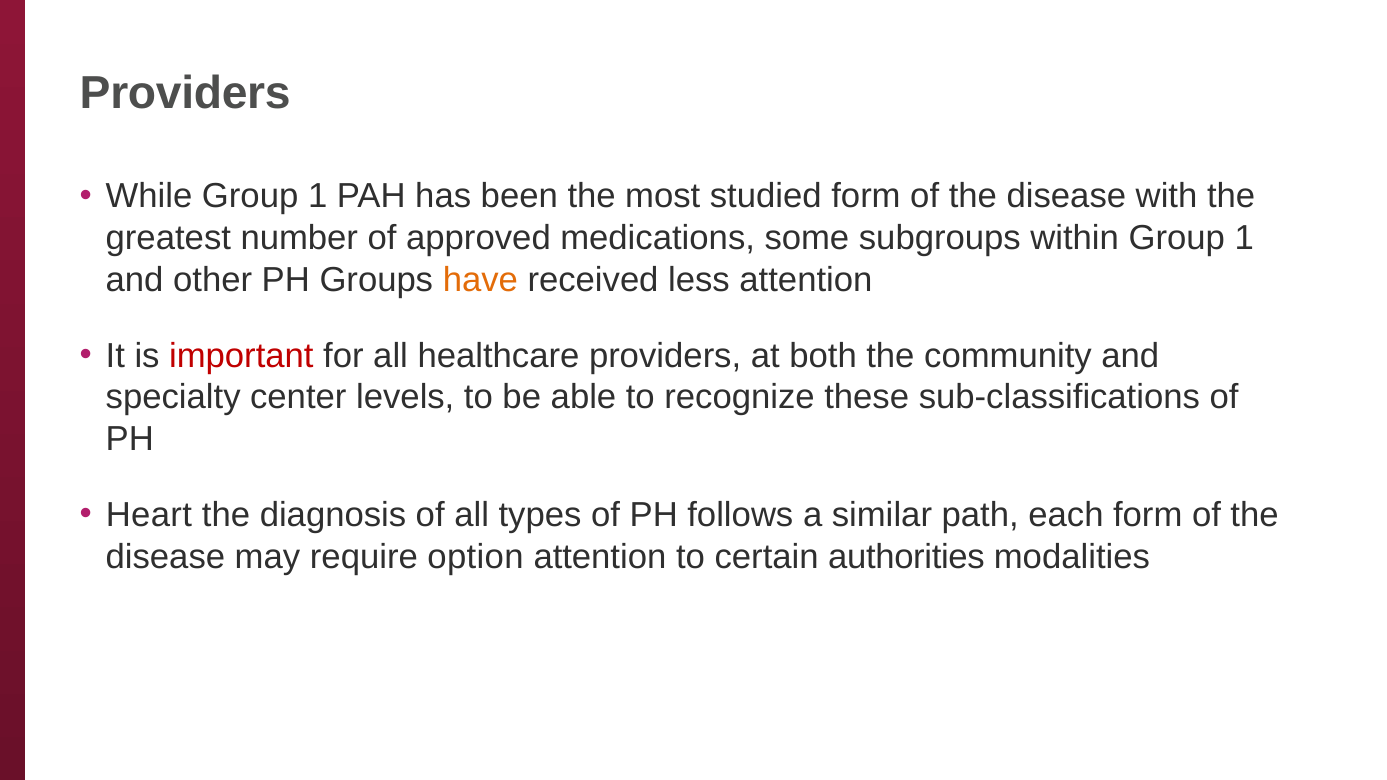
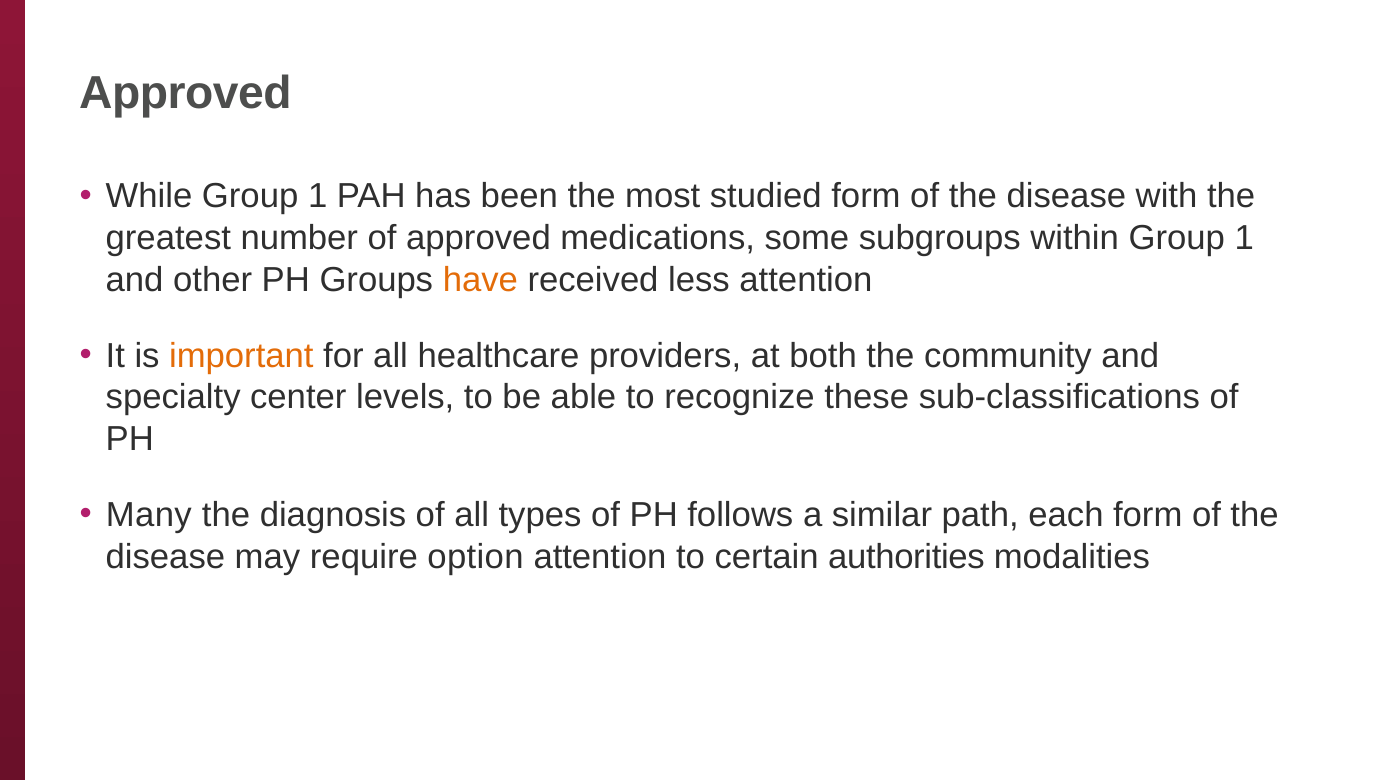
Providers at (185, 93): Providers -> Approved
important colour: red -> orange
Heart: Heart -> Many
